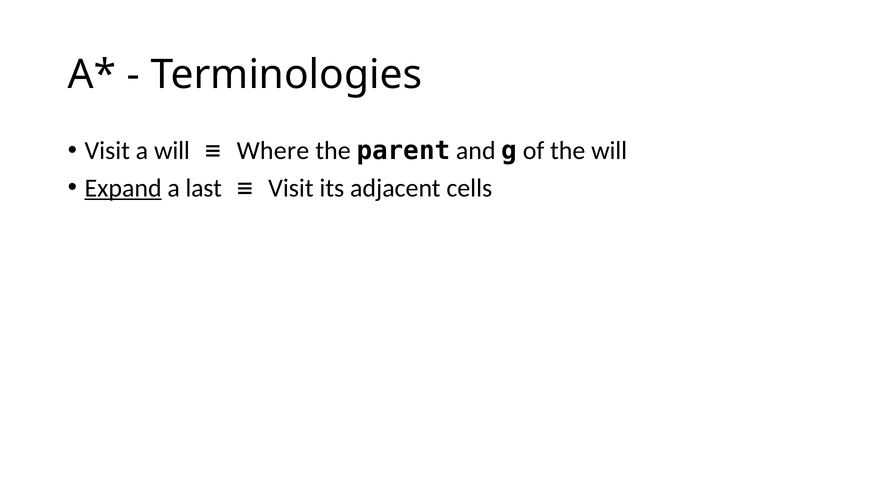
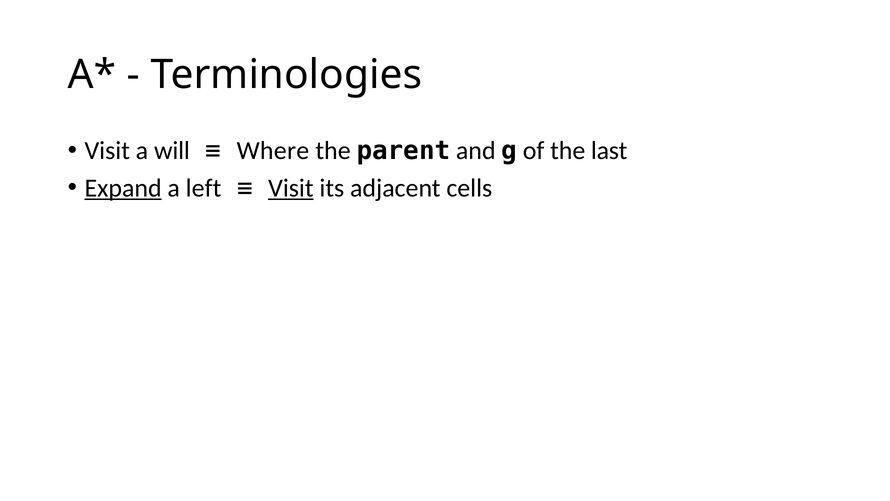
the will: will -> last
last: last -> left
Visit at (291, 188) underline: none -> present
